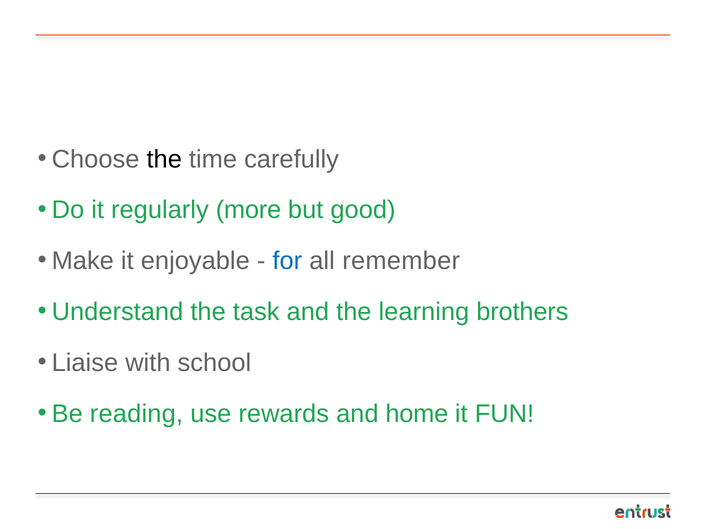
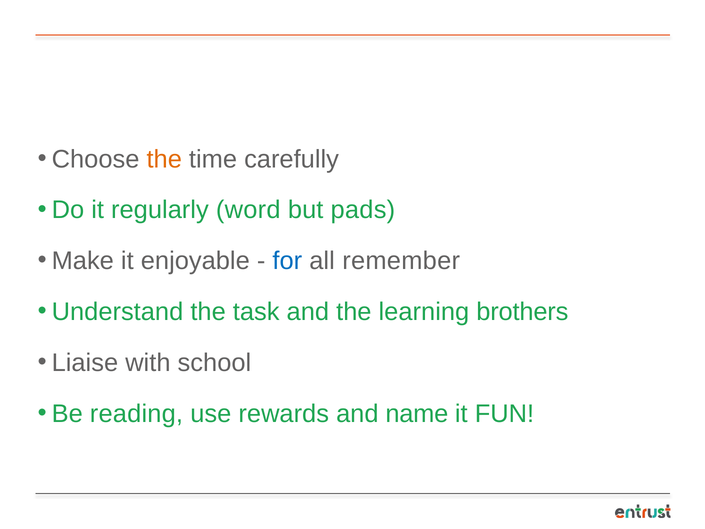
the at (164, 159) colour: black -> orange
more: more -> word
good: good -> pads
home: home -> name
